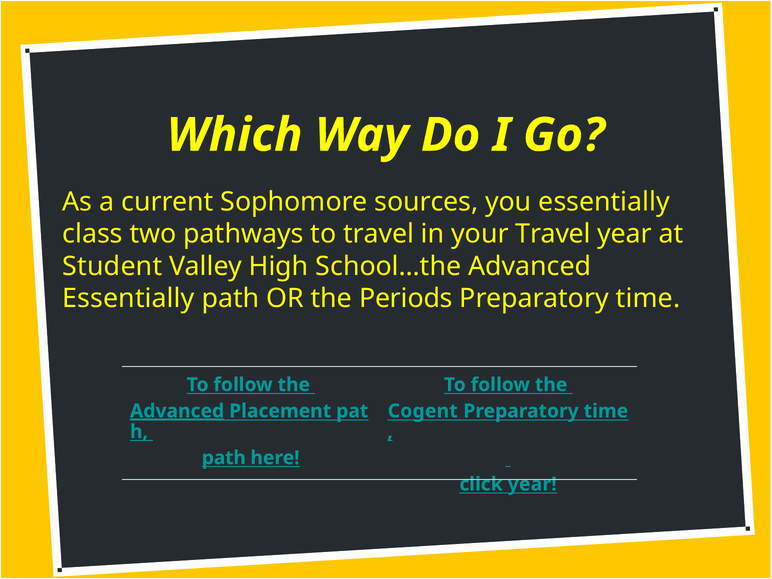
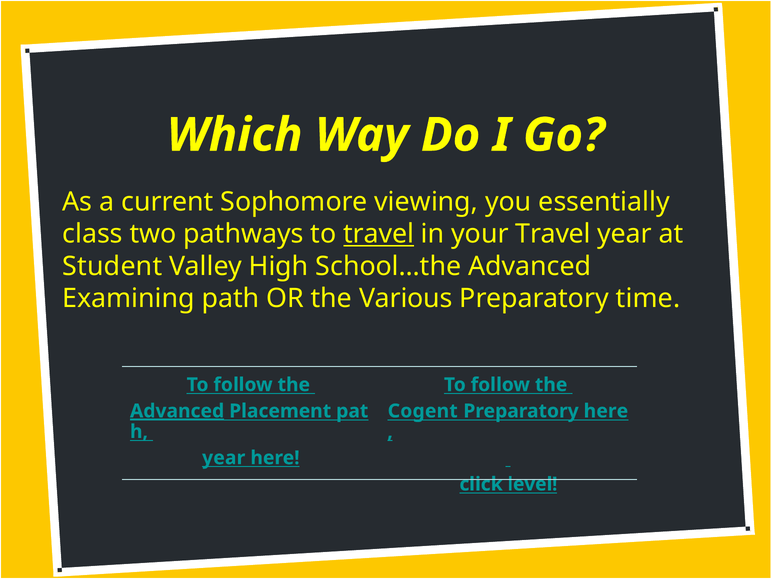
sources: sources -> viewing
travel at (379, 234) underline: none -> present
Essentially at (129, 298): Essentially -> Examining
Periods: Periods -> Various
time at (606, 411): time -> here
path at (224, 458): path -> year
click year: year -> level
